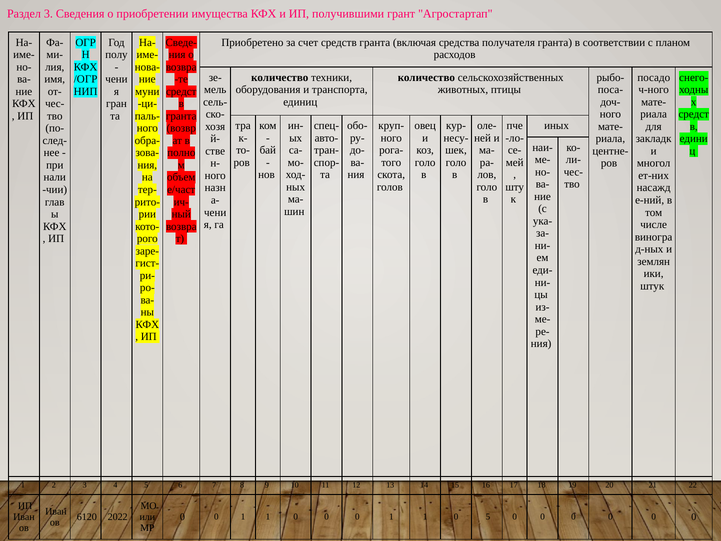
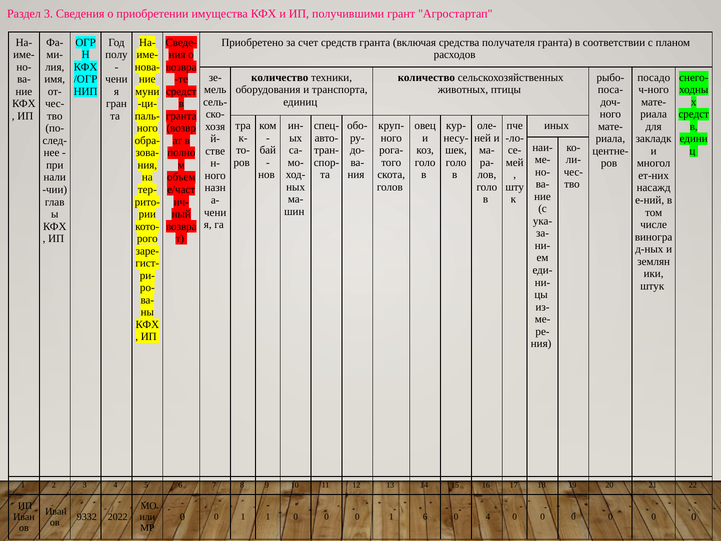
6120: 6120 -> 9332
1 at (425, 517): 1 -> 6
0 5: 5 -> 4
